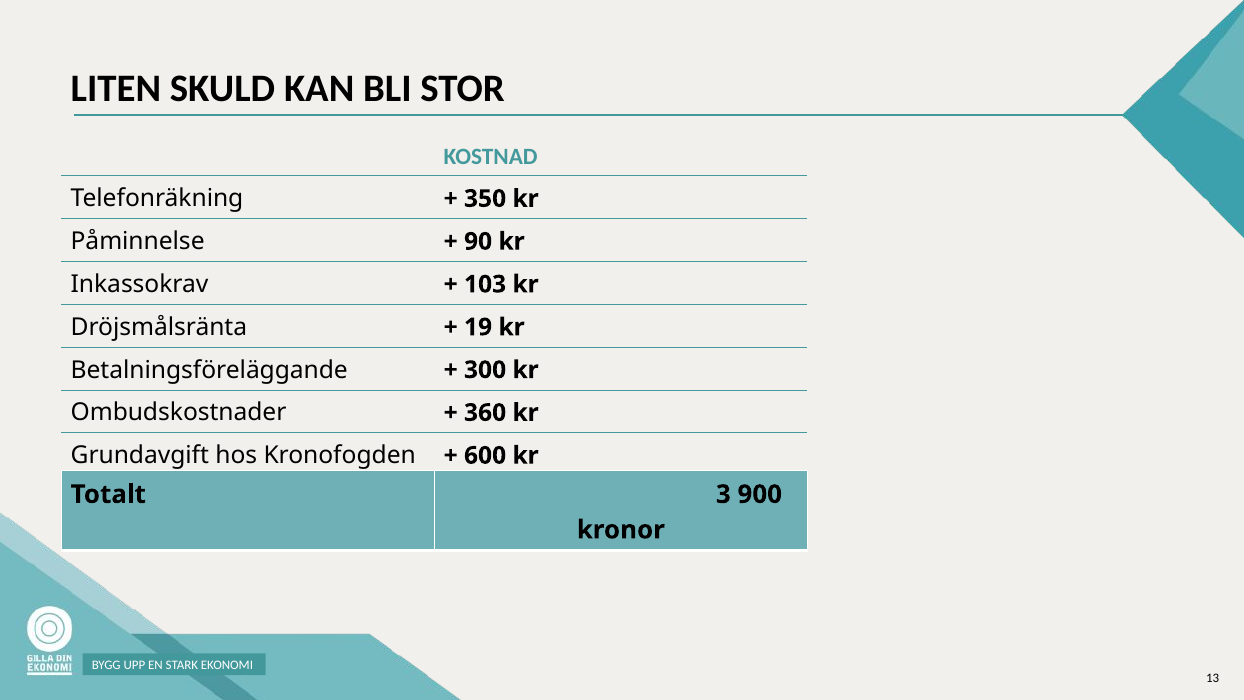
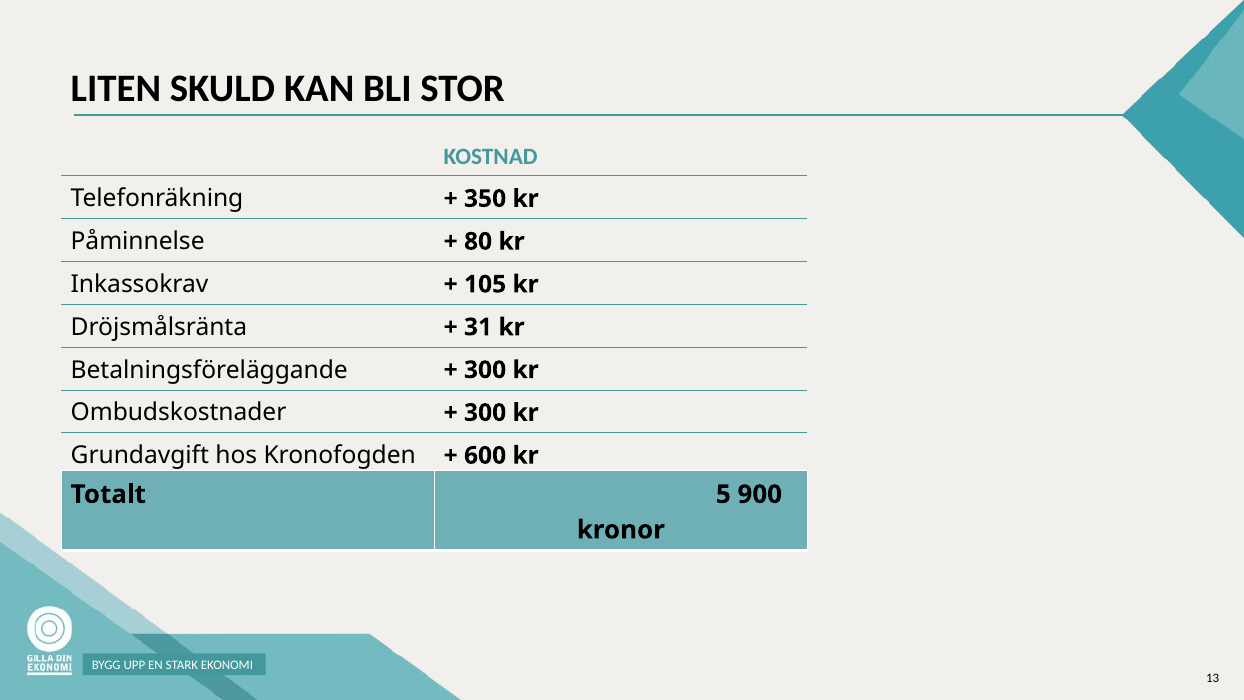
90: 90 -> 80
103: 103 -> 105
19: 19 -> 31
360 at (485, 413): 360 -> 300
3: 3 -> 5
